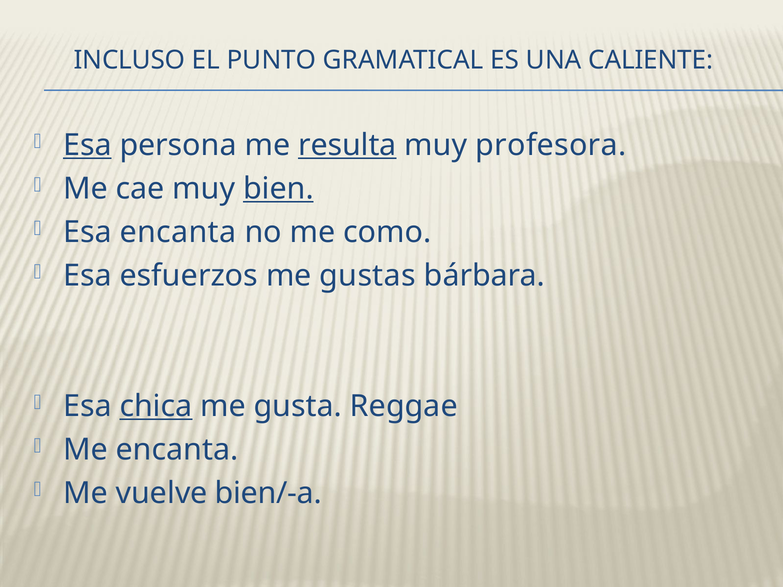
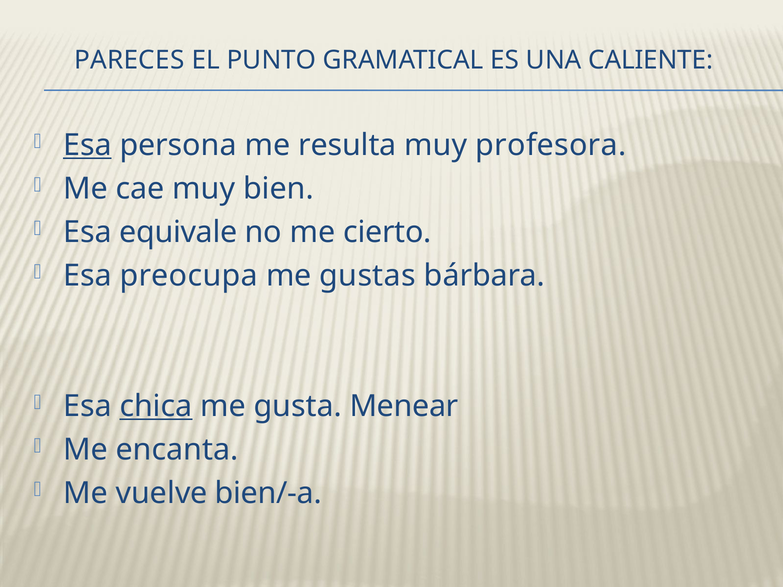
INCLUSO: INCLUSO -> PARECES
resulta underline: present -> none
bien underline: present -> none
Esa encanta: encanta -> equivale
como: como -> cierto
esfuerzos: esfuerzos -> preocupa
Reggae: Reggae -> Menear
